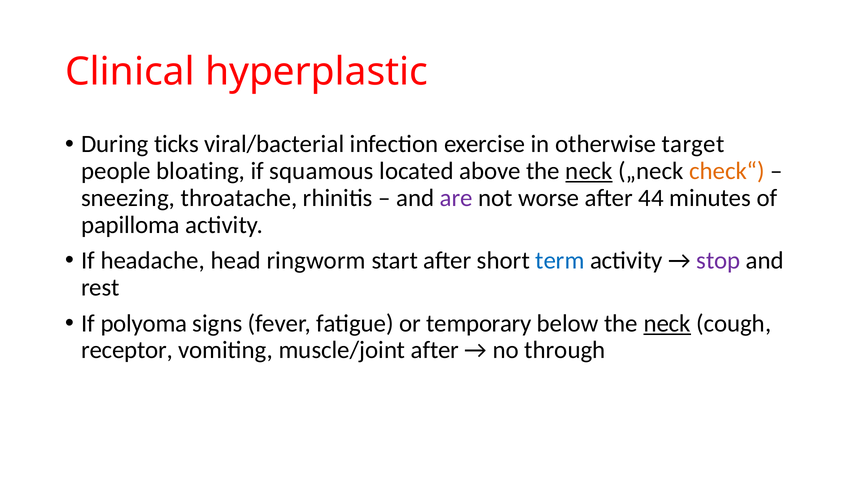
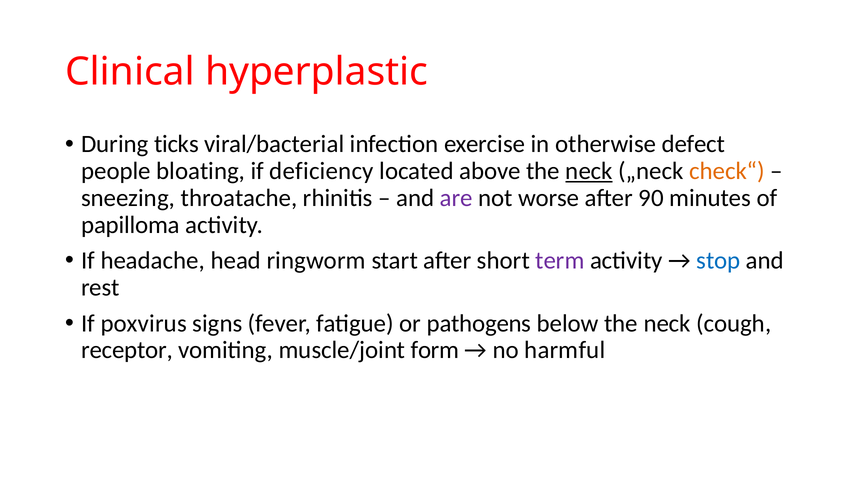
target: target -> defect
squamous: squamous -> deficiency
44: 44 -> 90
term colour: blue -> purple
stop colour: purple -> blue
polyoma: polyoma -> poxvirus
temporary: temporary -> pathogens
neck at (667, 324) underline: present -> none
muscle/joint after: after -> form
through: through -> harmful
